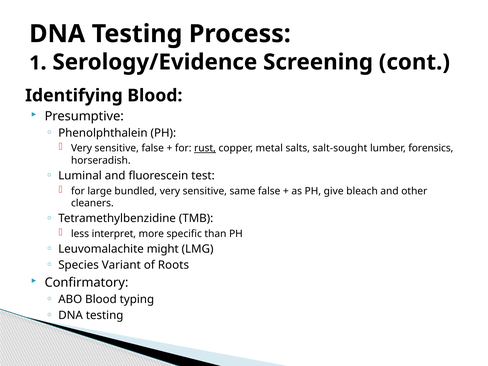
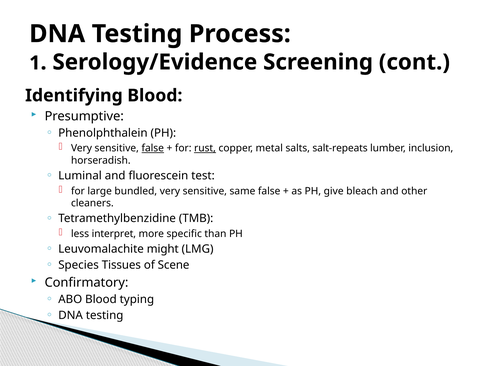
false at (153, 148) underline: none -> present
salt-sought: salt-sought -> salt-repeats
forensics: forensics -> inclusion
Variant: Variant -> Tissues
Roots: Roots -> Scene
